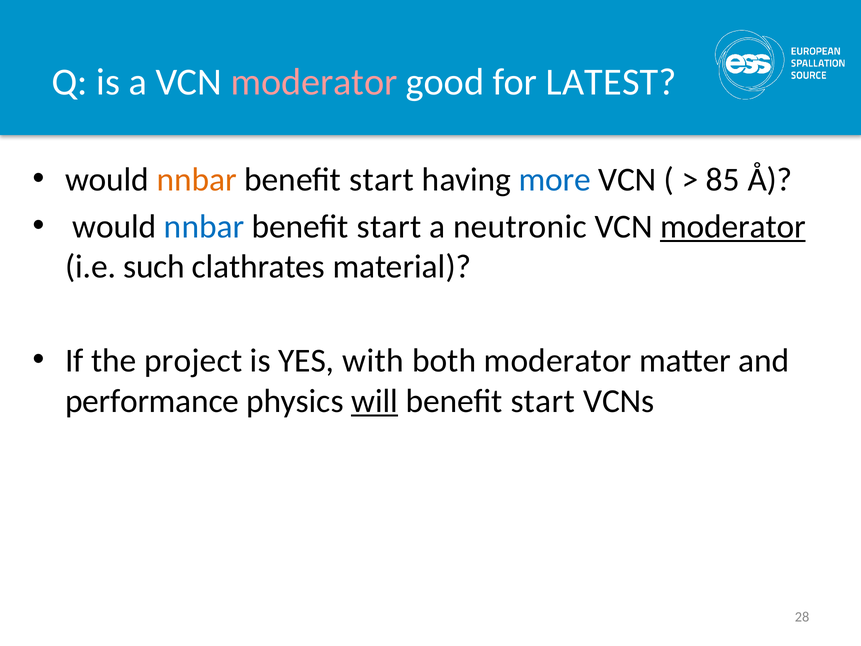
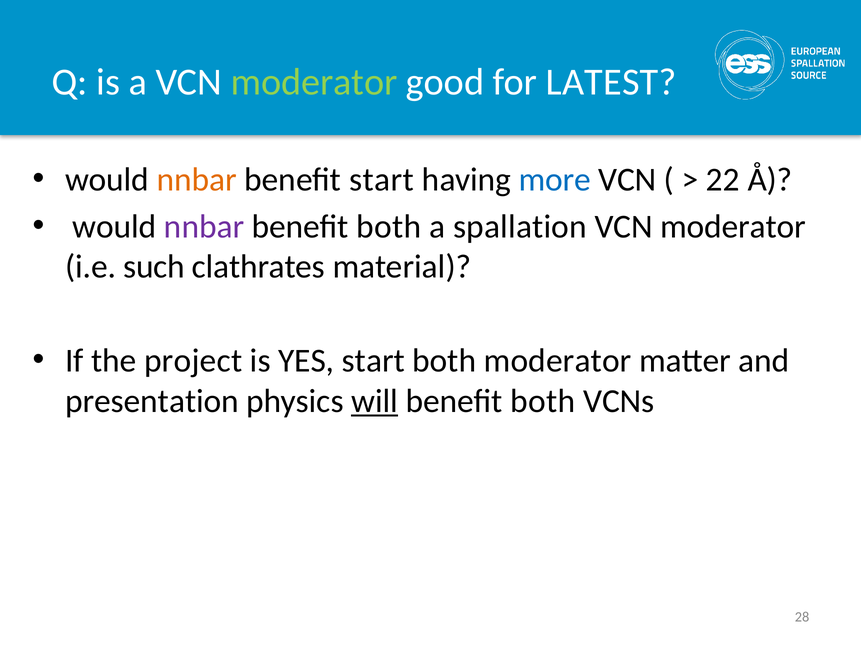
moderator at (314, 82) colour: pink -> light green
85: 85 -> 22
nnbar at (204, 227) colour: blue -> purple
start at (389, 227): start -> both
neutronic: neutronic -> spallation
moderator at (733, 227) underline: present -> none
YES with: with -> start
performance: performance -> presentation
start at (543, 401): start -> both
